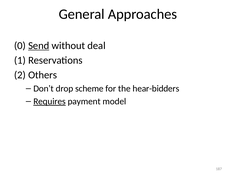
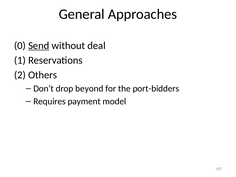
scheme: scheme -> beyond
hear-bidders: hear-bidders -> port-bidders
Requires underline: present -> none
